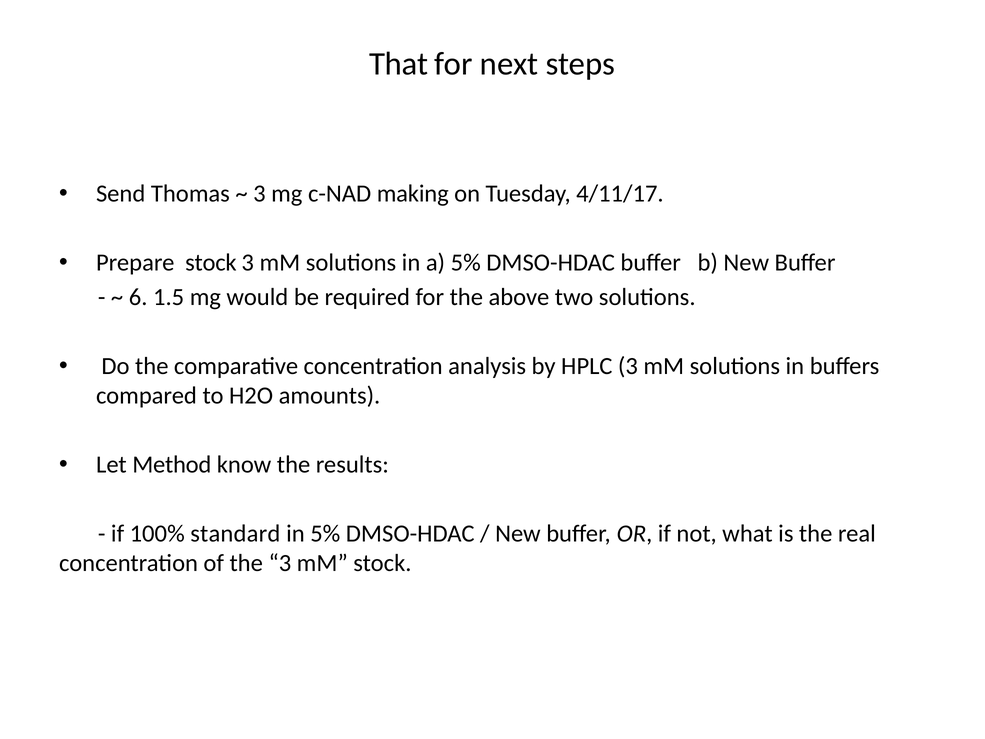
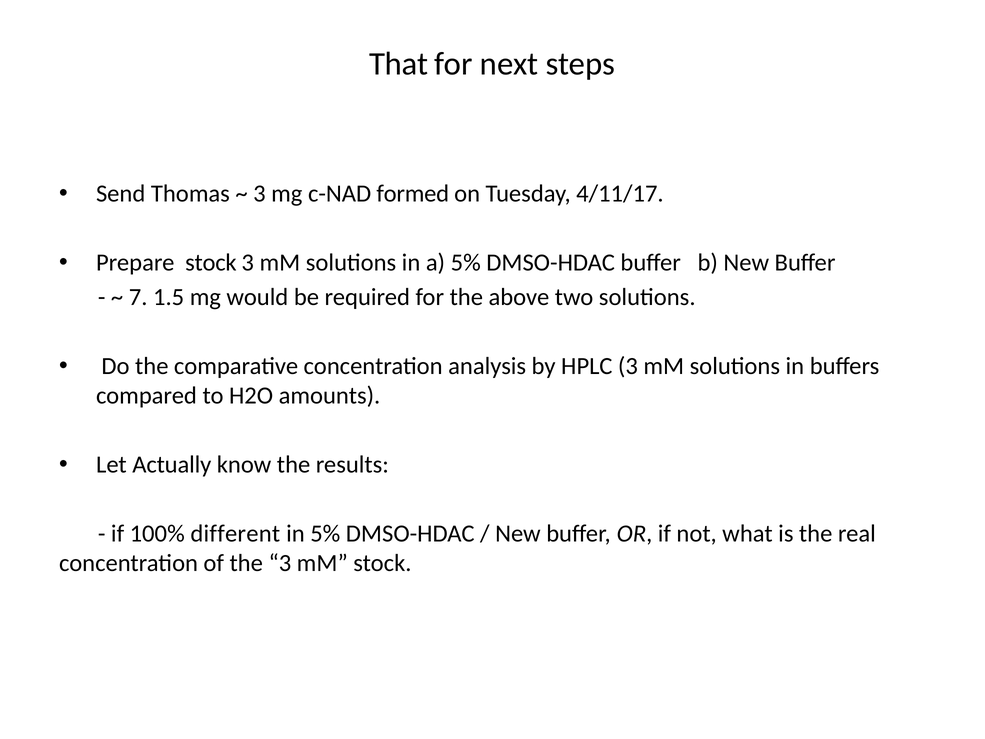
making: making -> formed
6: 6 -> 7
Method: Method -> Actually
standard: standard -> different
